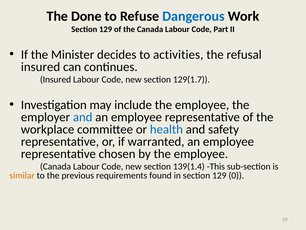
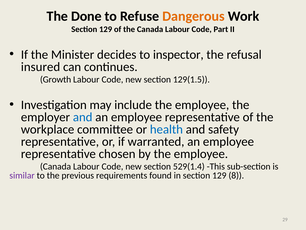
Dangerous colour: blue -> orange
activities: activities -> inspector
Insured at (56, 79): Insured -> Growth
129(1.7: 129(1.7 -> 129(1.5
139(1.4: 139(1.4 -> 529(1.4
similar colour: orange -> purple
0: 0 -> 8
